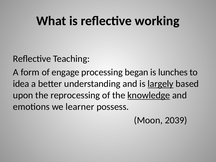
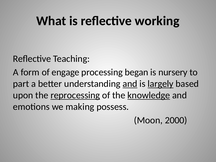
lunches: lunches -> nursery
idea: idea -> part
and at (130, 84) underline: none -> present
reprocessing underline: none -> present
learner: learner -> making
2039: 2039 -> 2000
